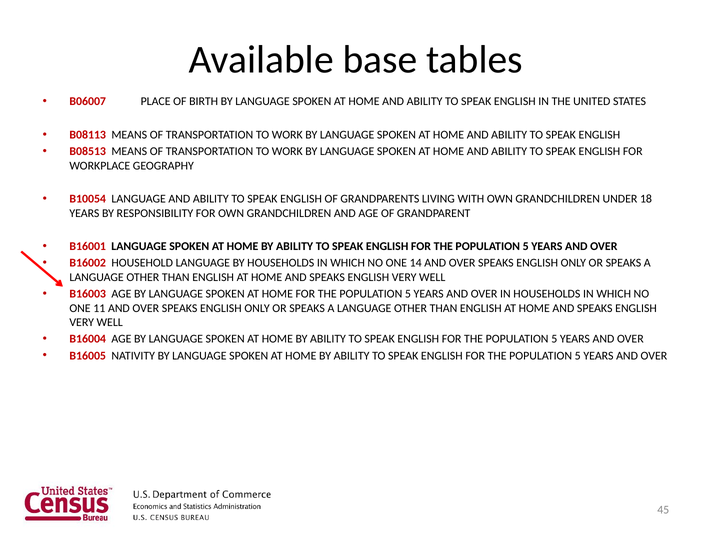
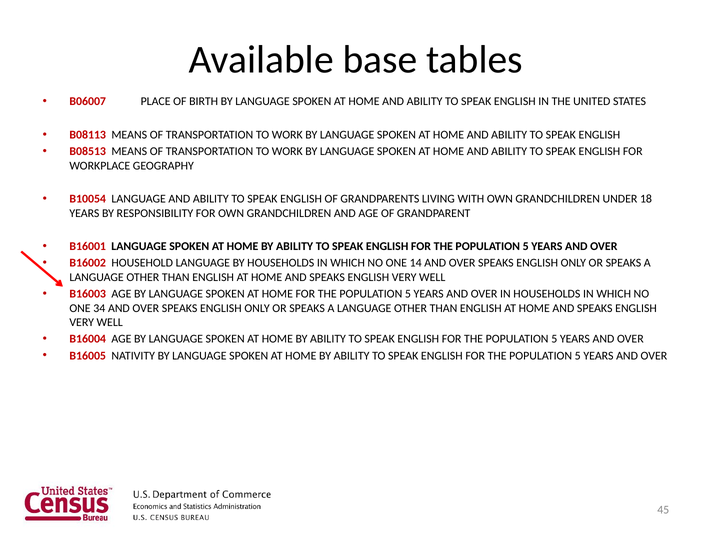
11: 11 -> 34
